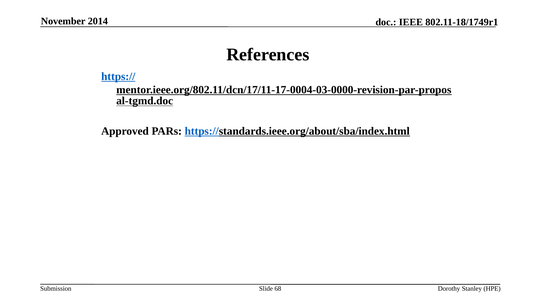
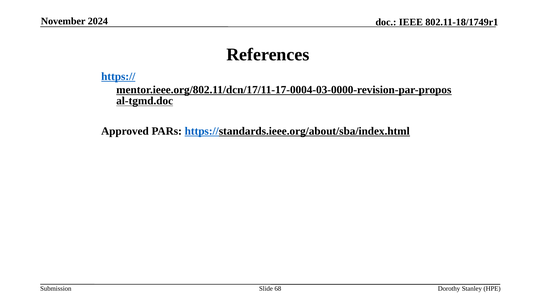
2014: 2014 -> 2024
